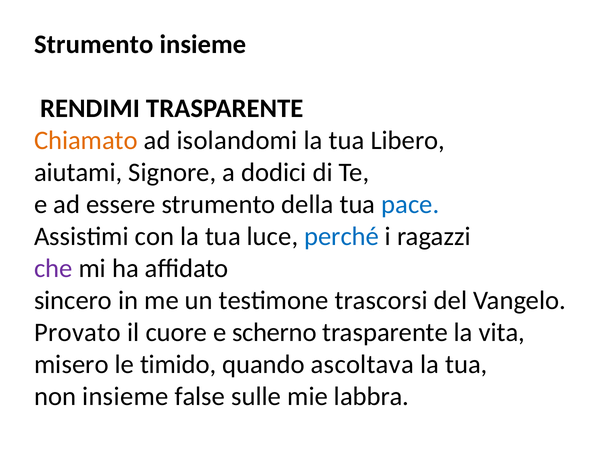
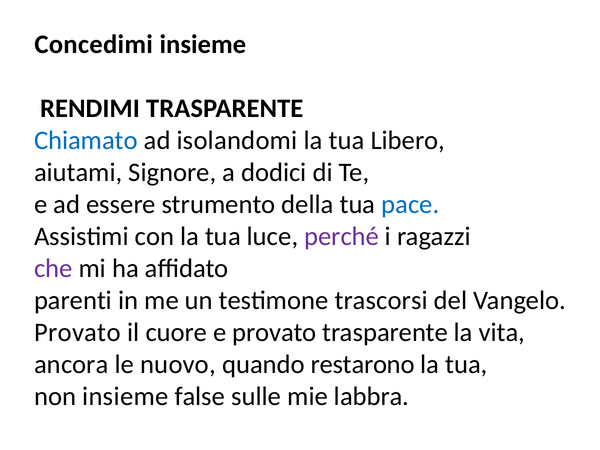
Strumento at (94, 44): Strumento -> Concedimi
Chiamato colour: orange -> blue
perché colour: blue -> purple
sincero: sincero -> parenti
e scherno: scherno -> provato
misero: misero -> ancora
timido: timido -> nuovo
ascoltava: ascoltava -> restarono
